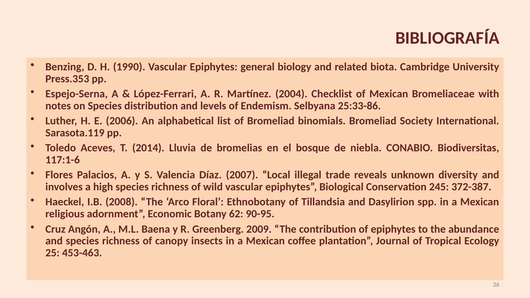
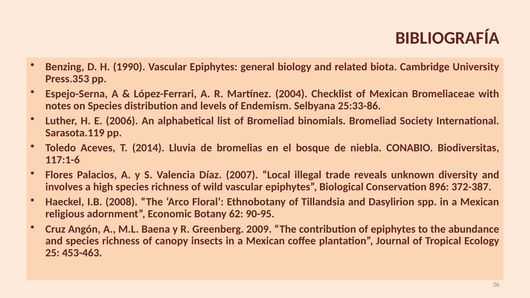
245: 245 -> 896
